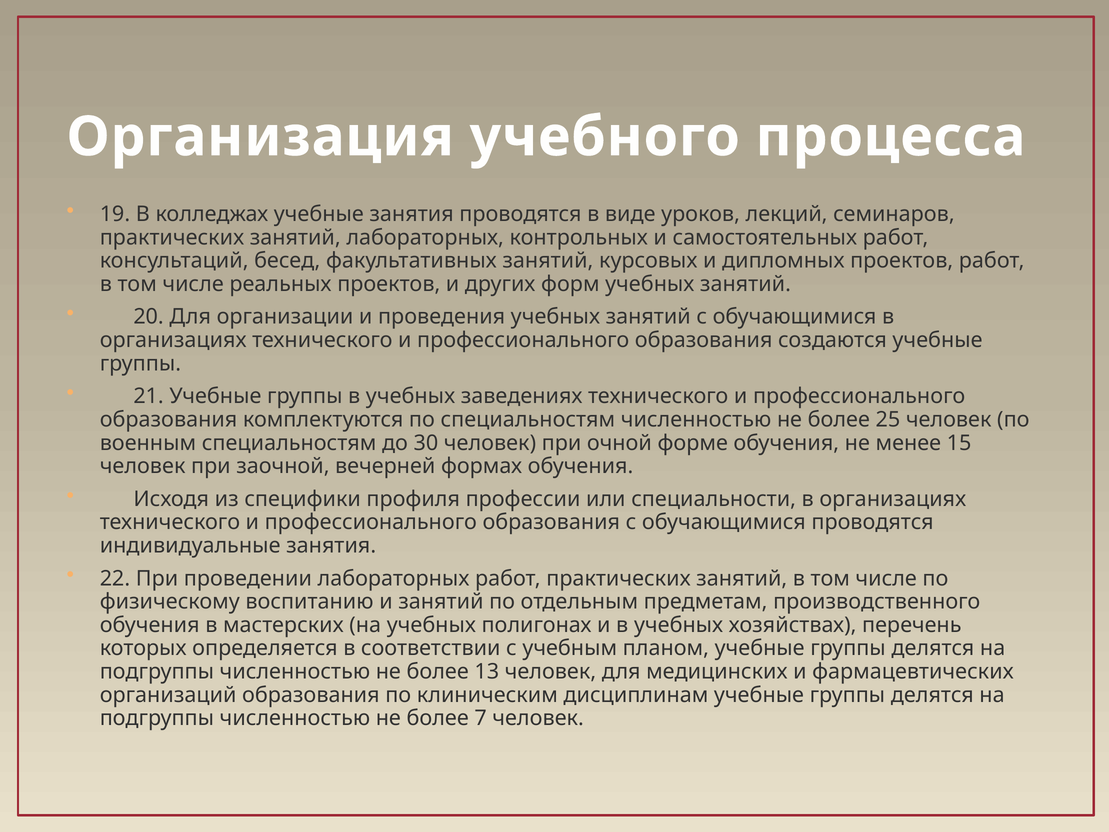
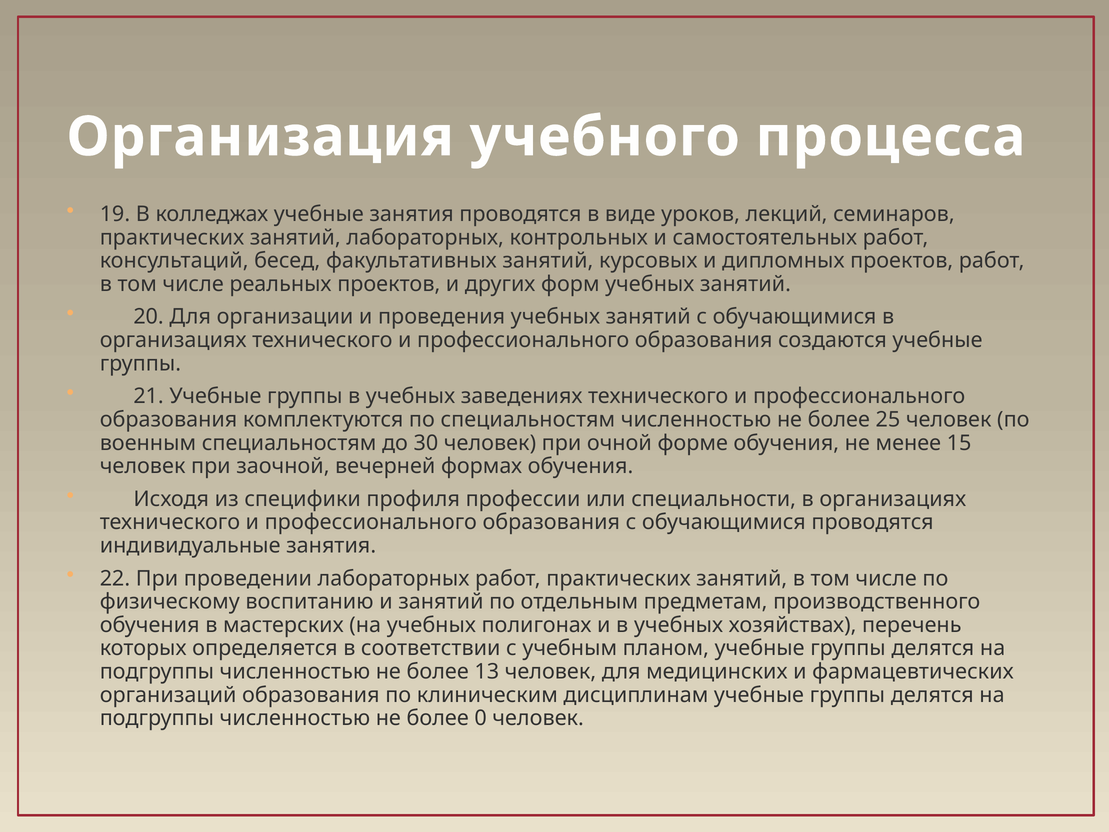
7: 7 -> 0
